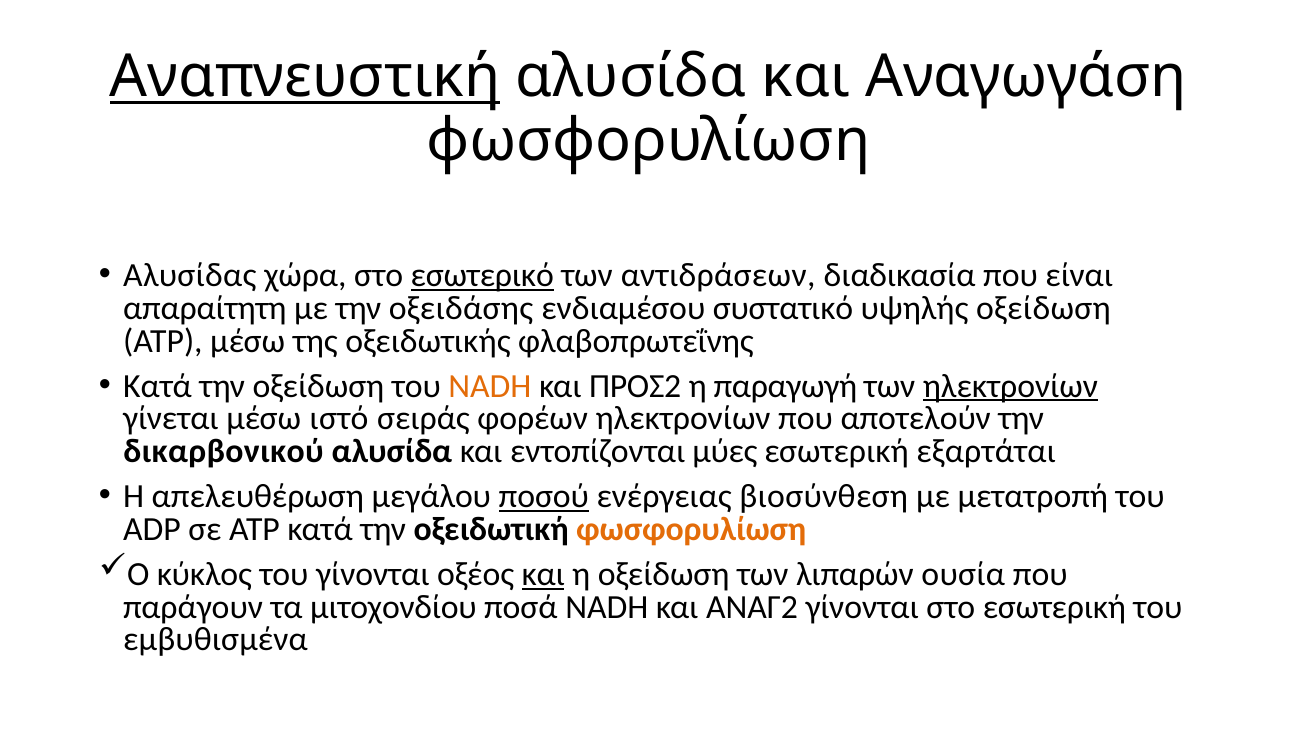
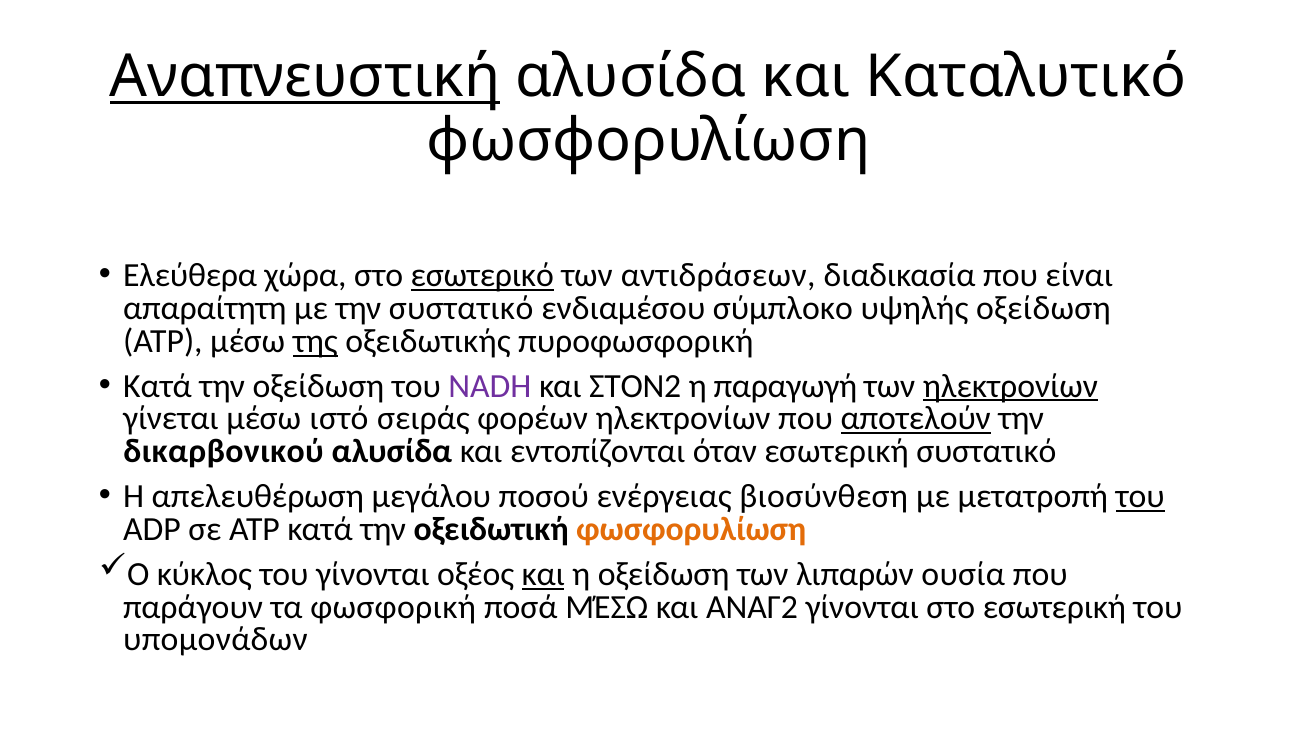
Αναγωγάση: Αναγωγάση -> Καταλυτικό
Αλυσίδας: Αλυσίδας -> Ελεύθερα
την οξειδάσης: οξειδάσης -> συστατικό
συστατικό: συστατικό -> σύμπλοκο
της underline: none -> present
φλαβοπρωτεΐνης: φλαβοπρωτεΐνης -> πυροφωσφορική
NADH colour: orange -> purple
ΠΡΟΣ2: ΠΡΟΣ2 -> ΣΤΟΝ2
αποτελούν underline: none -> present
μύες: μύες -> όταν
εσωτερική εξαρτάται: εξαρτάται -> συστατικό
ποσού underline: present -> none
του at (1140, 497) underline: none -> present
μιτοχονδίου: μιτοχονδίου -> φωσφορική
ποσά ΝΑDH: ΝΑDH -> ΜΈΣΩ
εμβυθισμένα: εμβυθισμένα -> υπομονάδων
